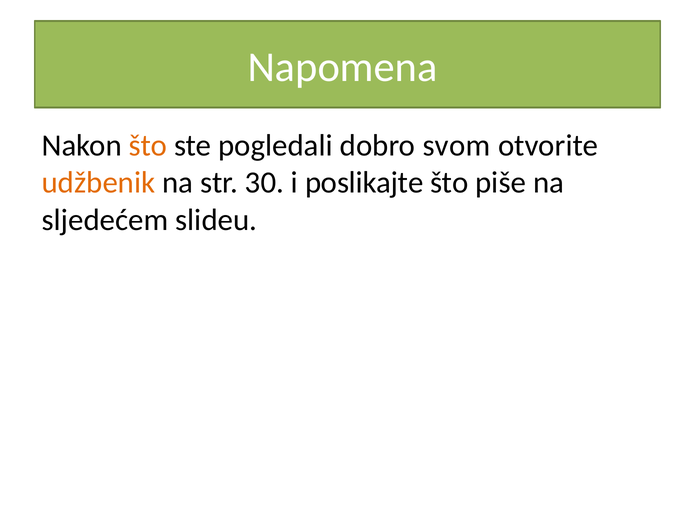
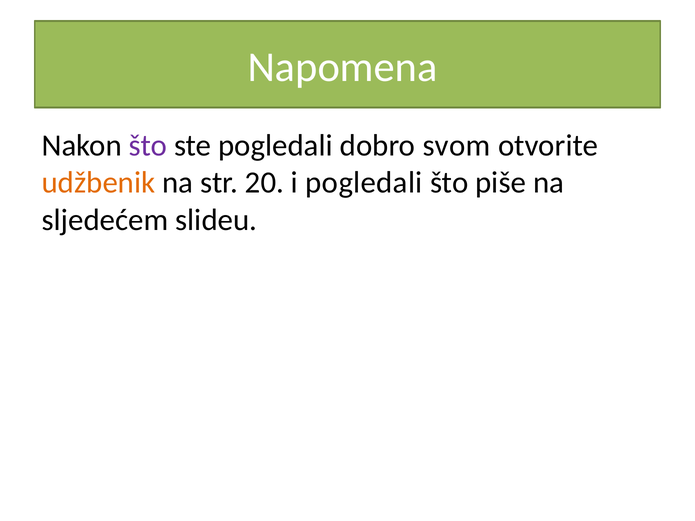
što at (148, 146) colour: orange -> purple
30: 30 -> 20
i poslikajte: poslikajte -> pogledali
